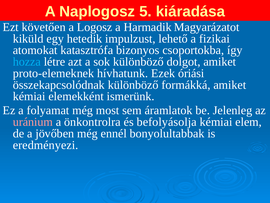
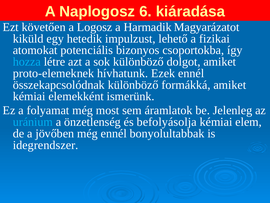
5: 5 -> 6
katasztrófa: katasztrófa -> potenciális
Ezek óriási: óriási -> ennél
uránium colour: pink -> light blue
önkontrolra: önkontrolra -> önzetlenség
eredményezi: eredményezi -> idegrendszer
